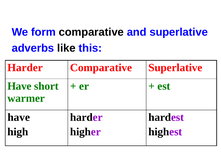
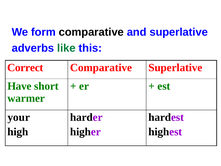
like colour: black -> green
Harder at (25, 68): Harder -> Correct
have at (19, 117): have -> your
